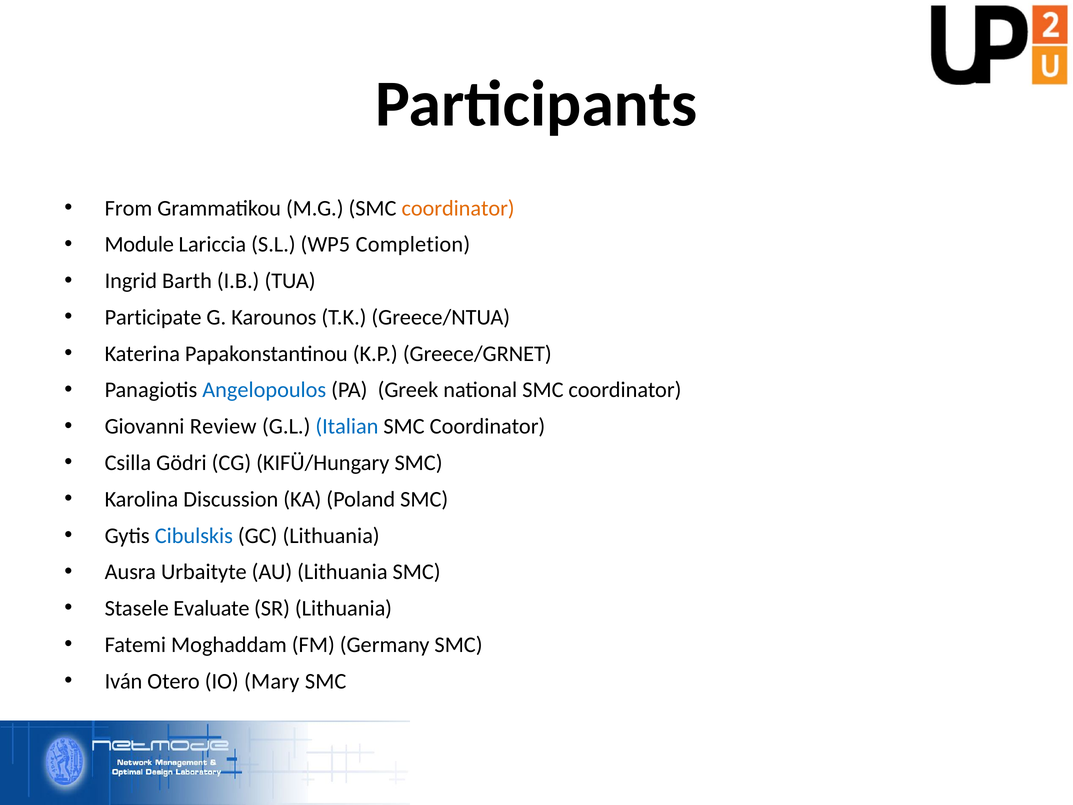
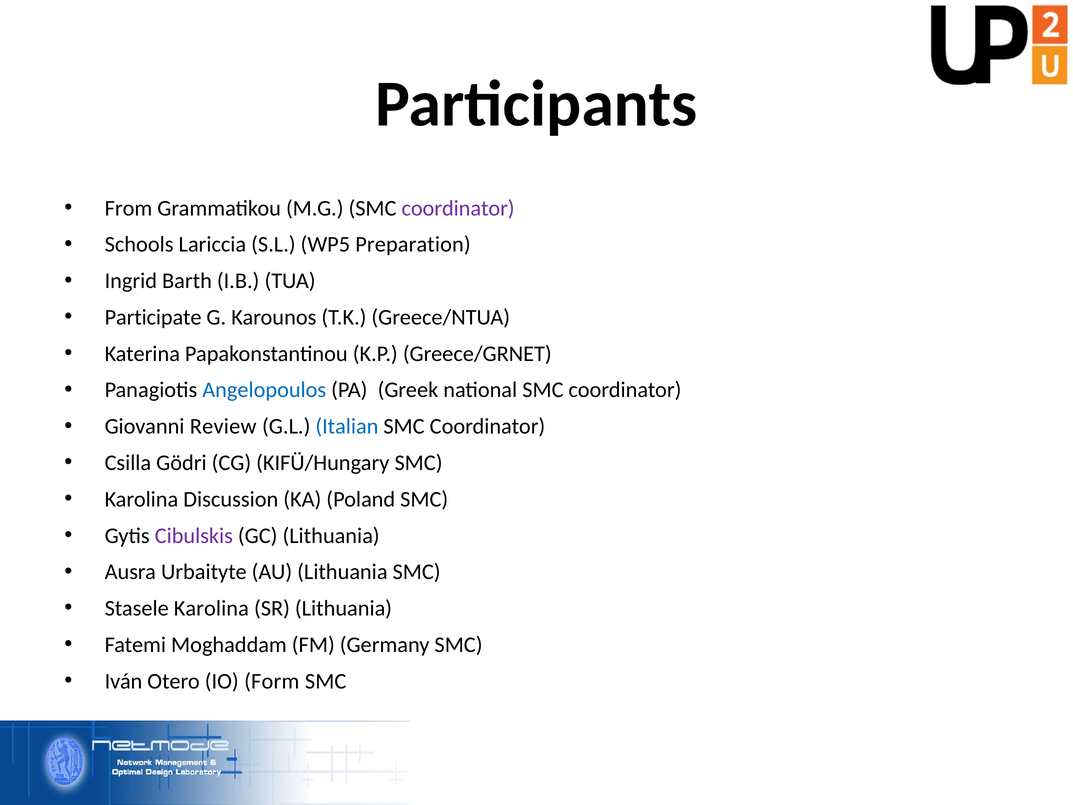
coordinator at (458, 208) colour: orange -> purple
Module: Module -> Schools
Completion: Completion -> Preparation
Cibulskis colour: blue -> purple
Stasele Evaluate: Evaluate -> Karolina
Mary: Mary -> Form
